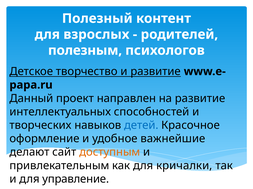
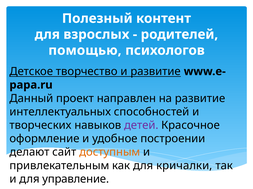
полезным: полезным -> помощью
детей colour: blue -> purple
важнейшие: важнейшие -> построении
